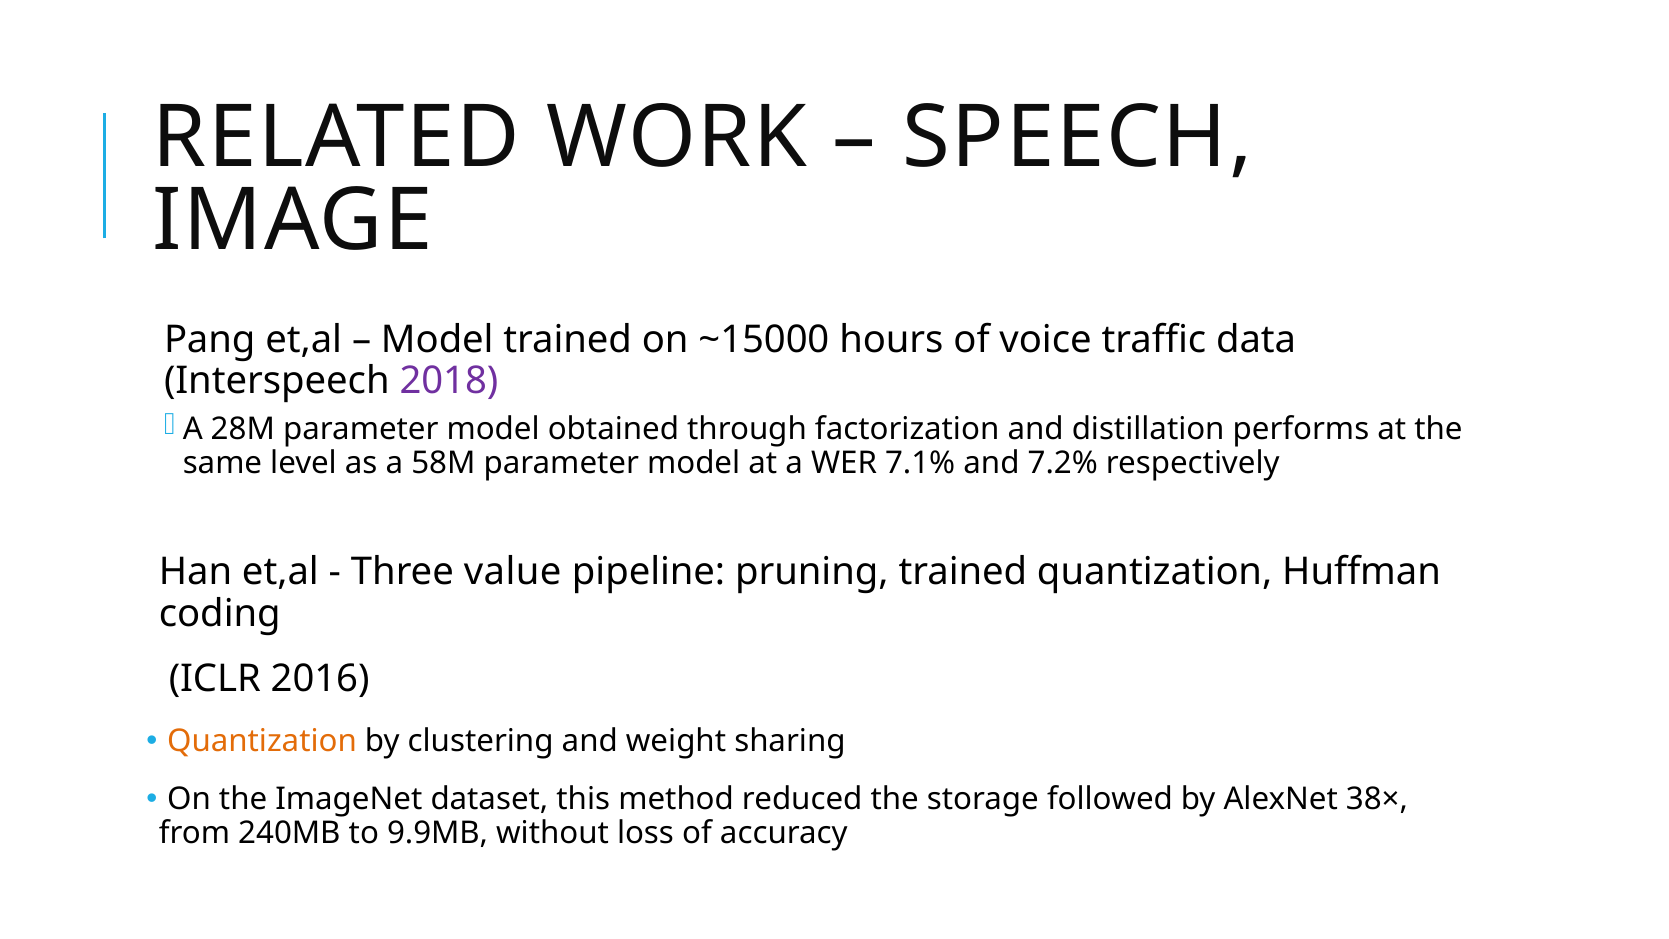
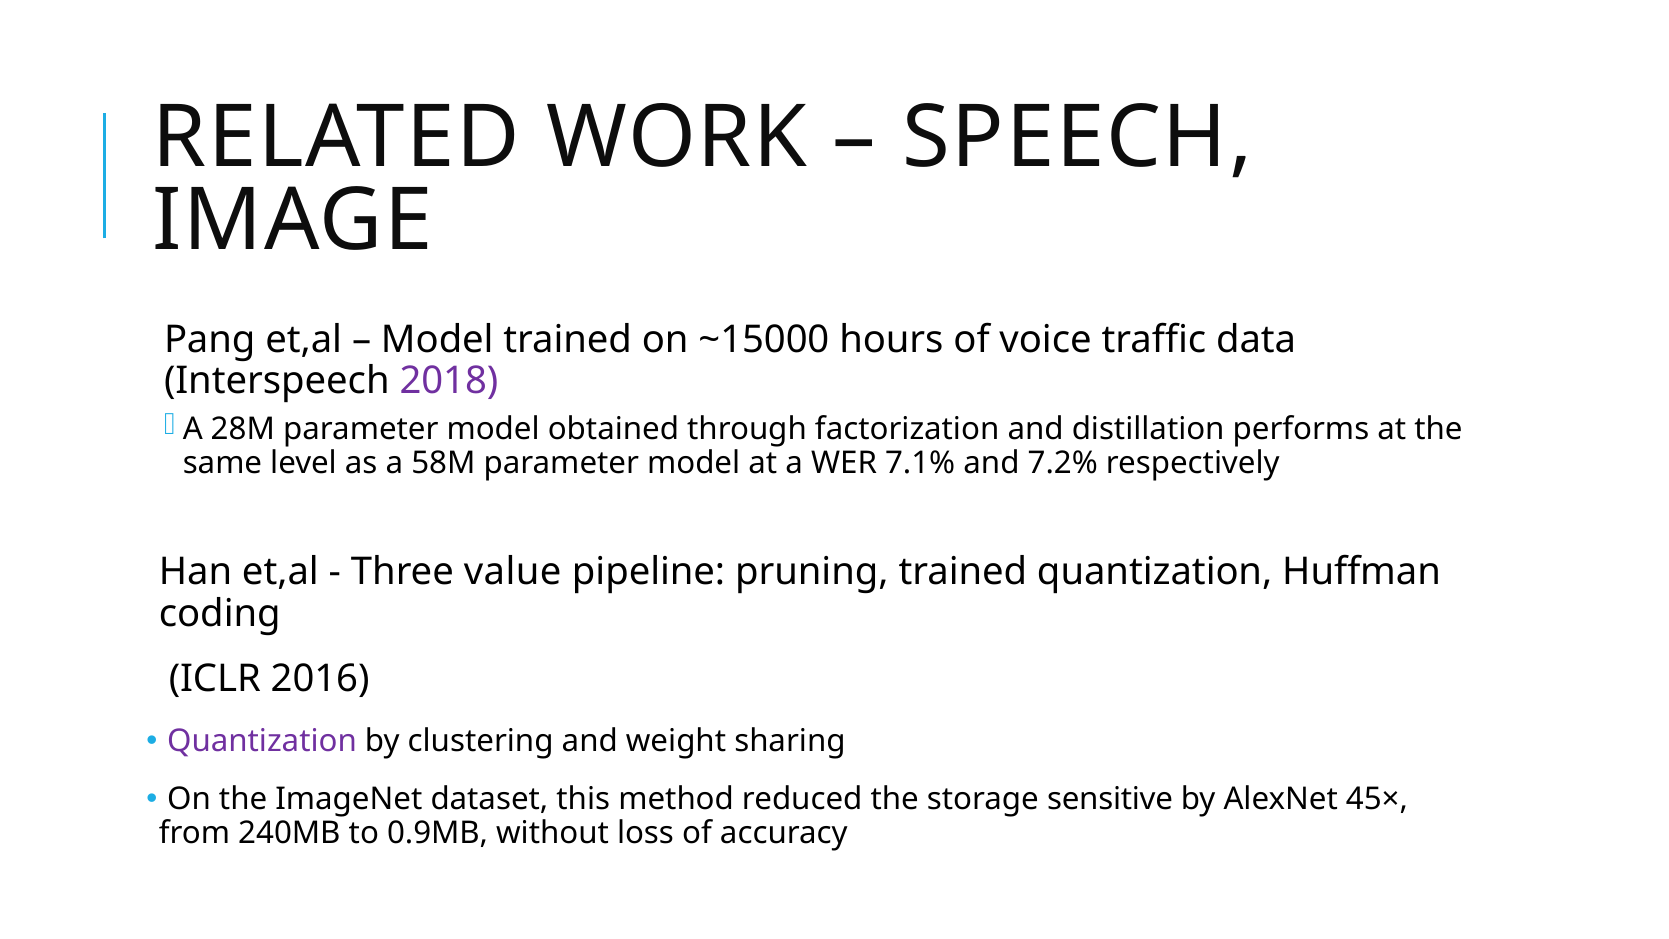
Quantization at (262, 741) colour: orange -> purple
followed: followed -> sensitive
38×: 38× -> 45×
9.9MB: 9.9MB -> 0.9MB
